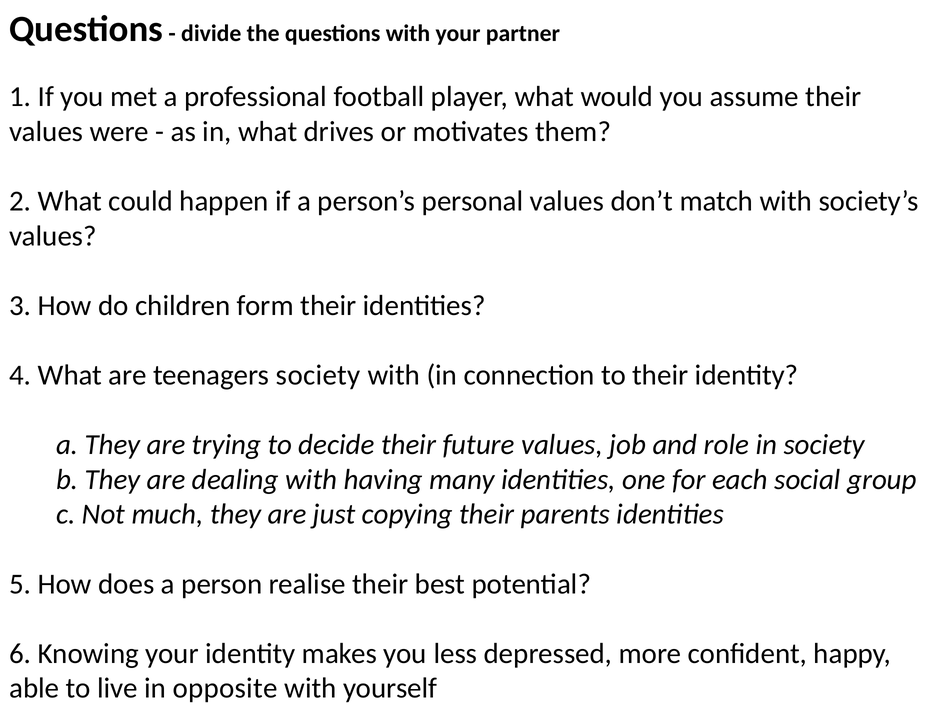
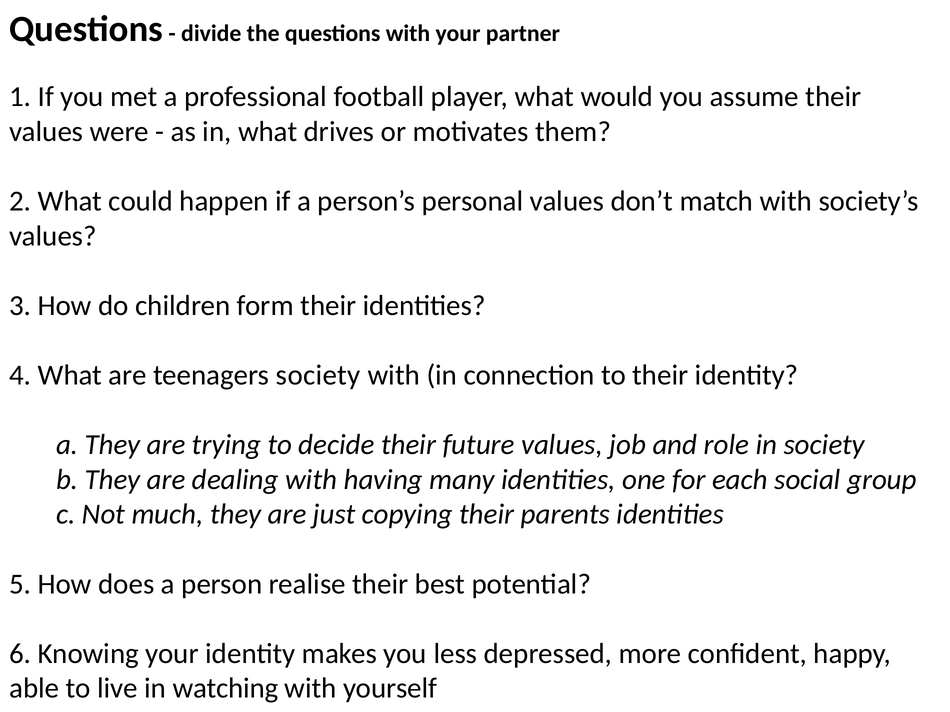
opposite: opposite -> watching
